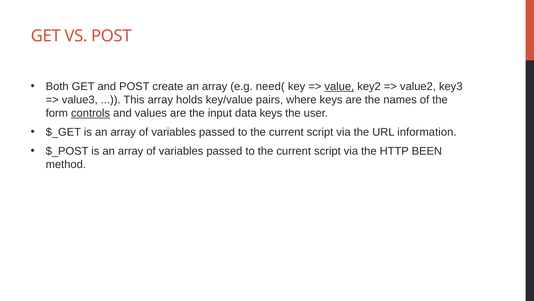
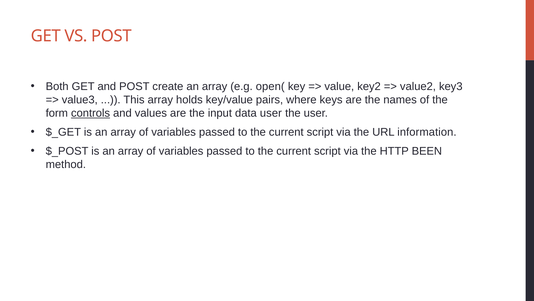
need(: need( -> open(
value underline: present -> none
data keys: keys -> user
